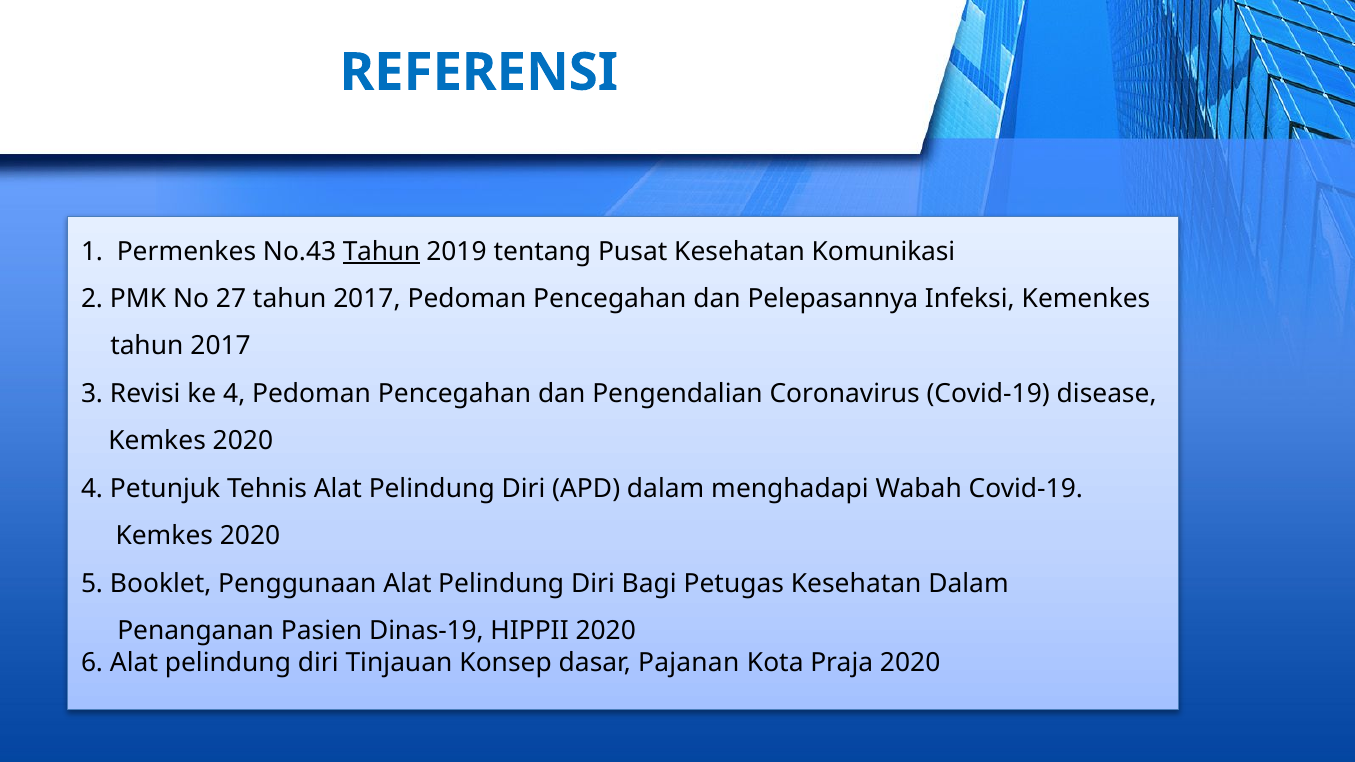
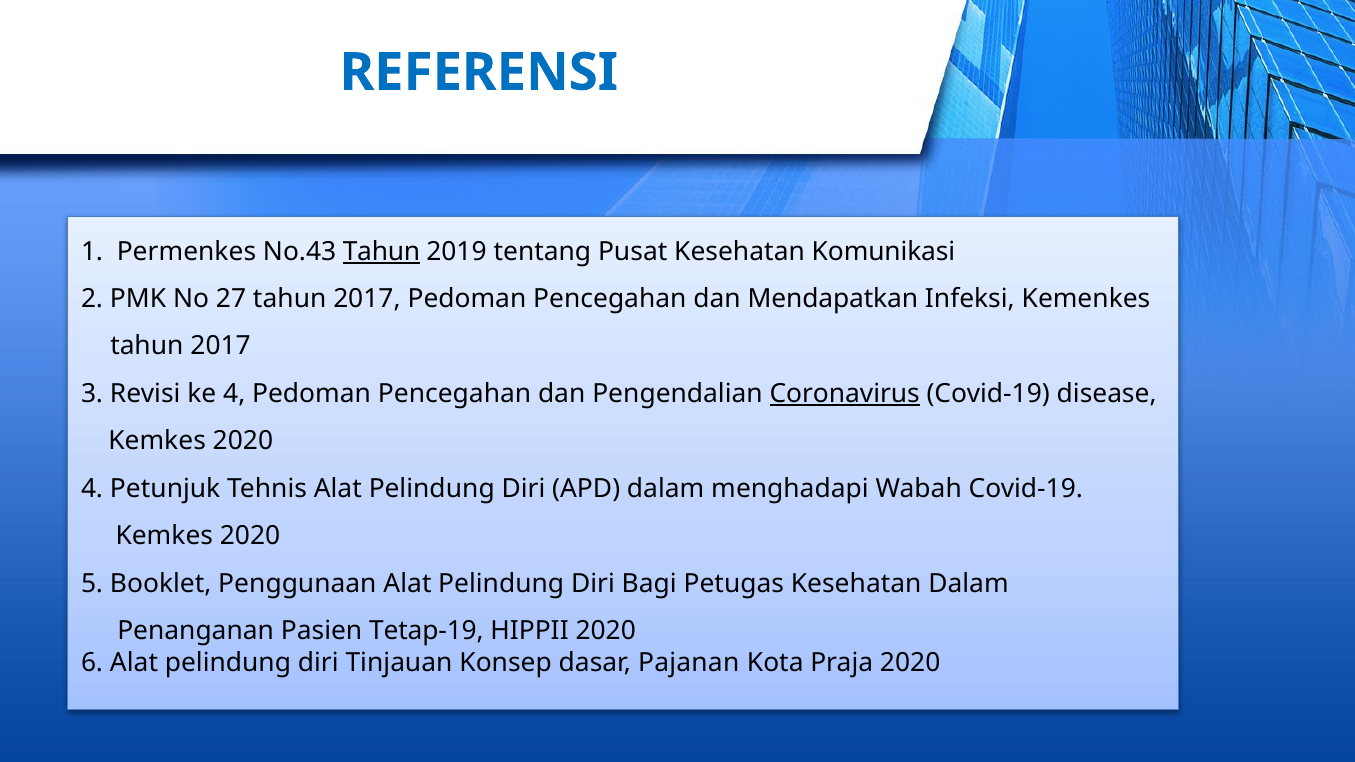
Pelepasannya: Pelepasannya -> Mendapatkan
Coronavirus underline: none -> present
Dinas-19: Dinas-19 -> Tetap-19
